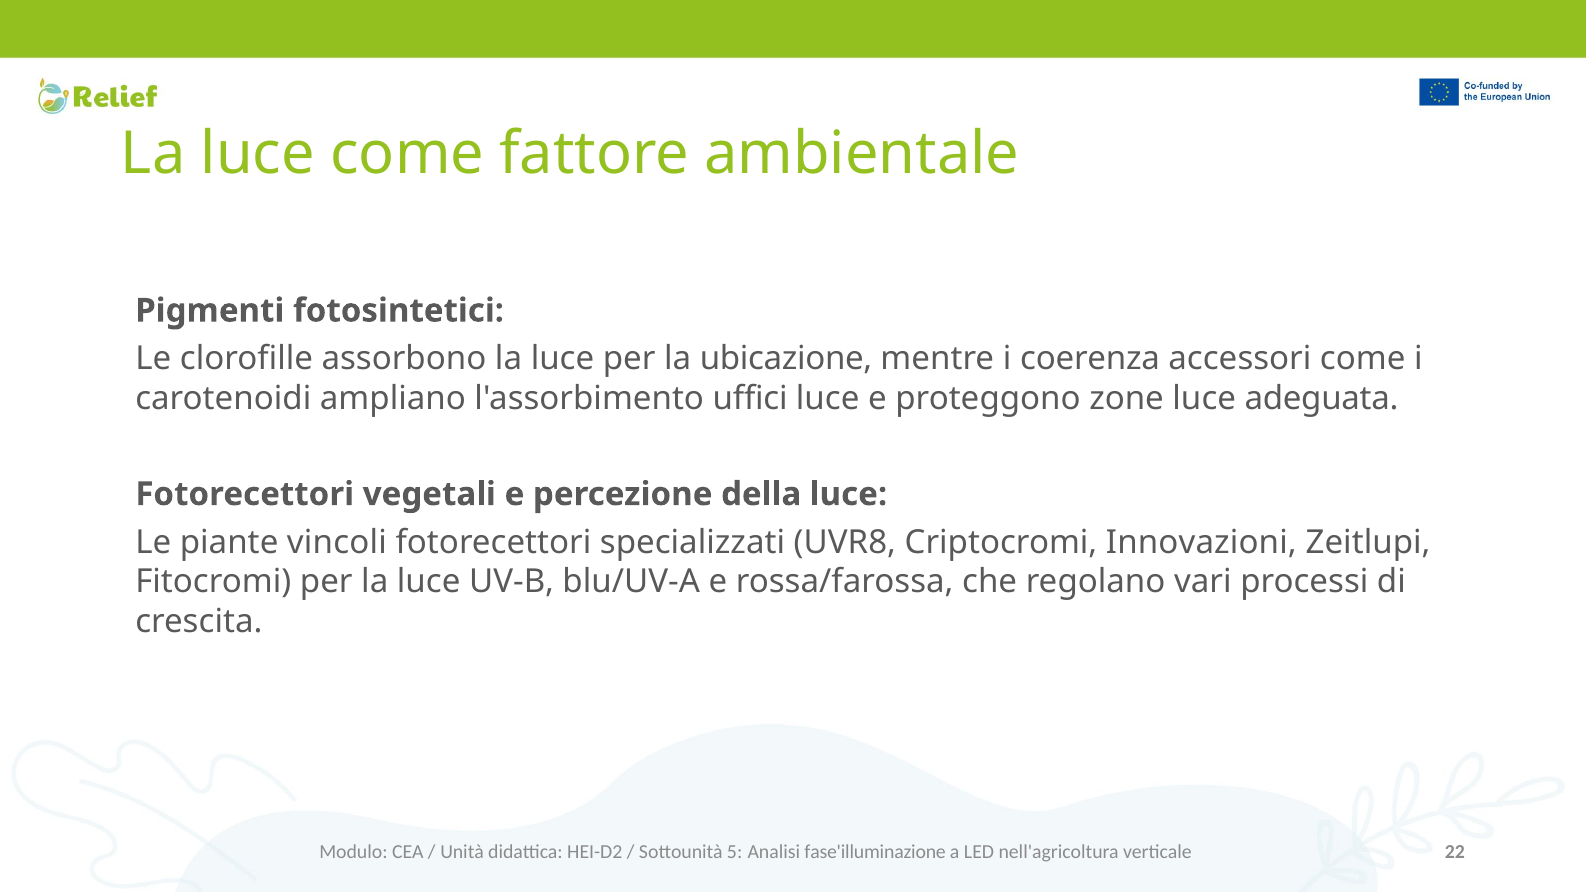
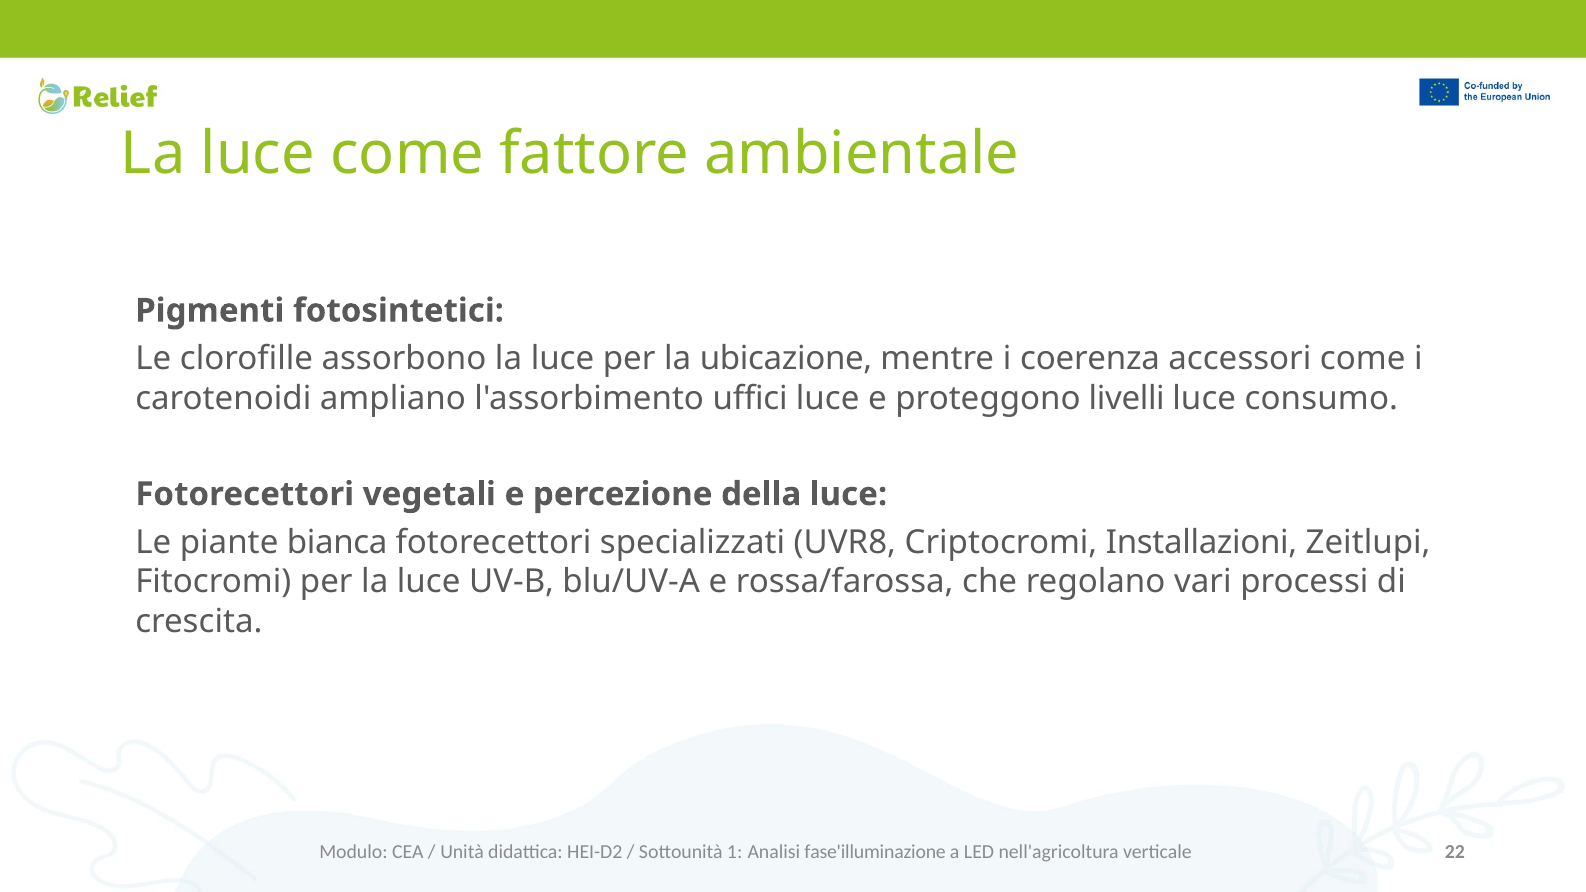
zone: zone -> livelli
adeguata: adeguata -> consumo
vincoli: vincoli -> bianca
Innovazioni: Innovazioni -> Installazioni
5: 5 -> 1
